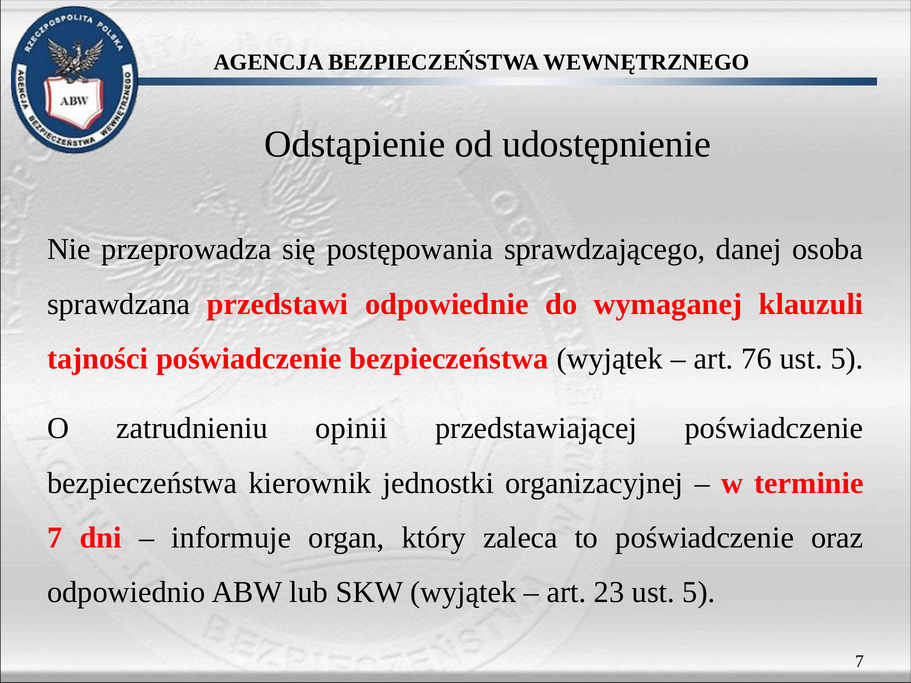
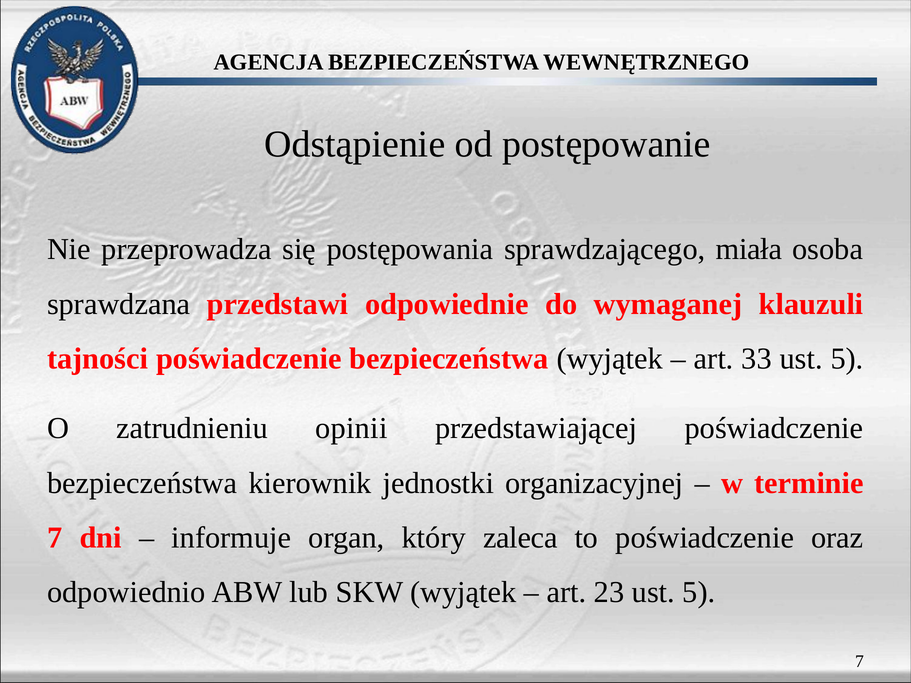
udostępnienie: udostępnienie -> postępowanie
danej: danej -> miała
76: 76 -> 33
